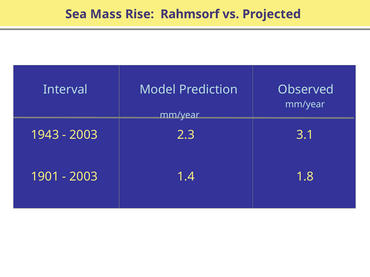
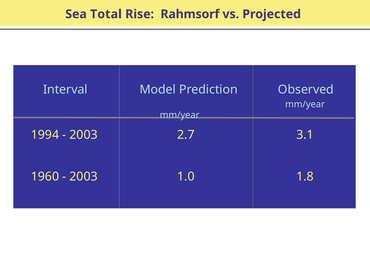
Mass: Mass -> Total
1943: 1943 -> 1994
2.3: 2.3 -> 2.7
1901: 1901 -> 1960
1.4: 1.4 -> 1.0
